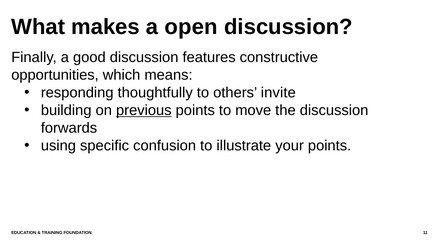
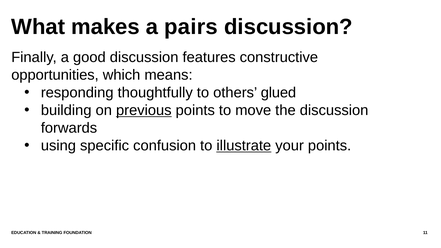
open: open -> pairs
invite: invite -> glued
illustrate underline: none -> present
